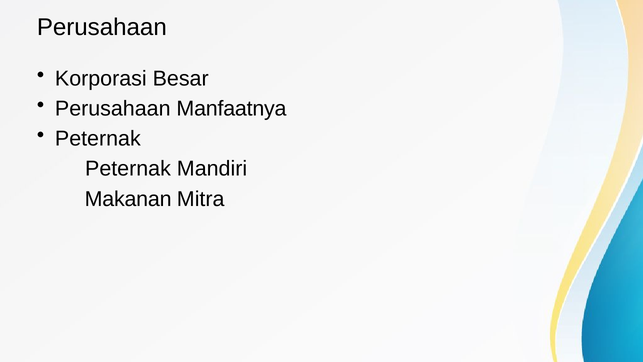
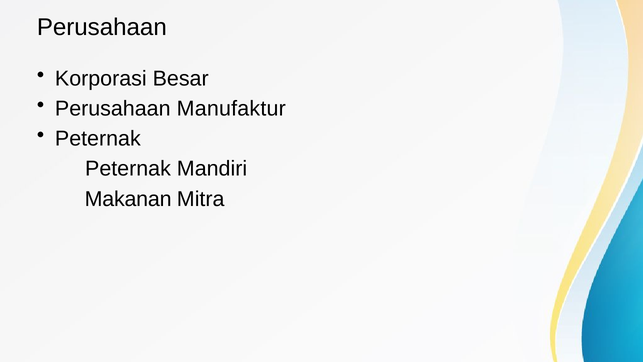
Manfaatnya: Manfaatnya -> Manufaktur
